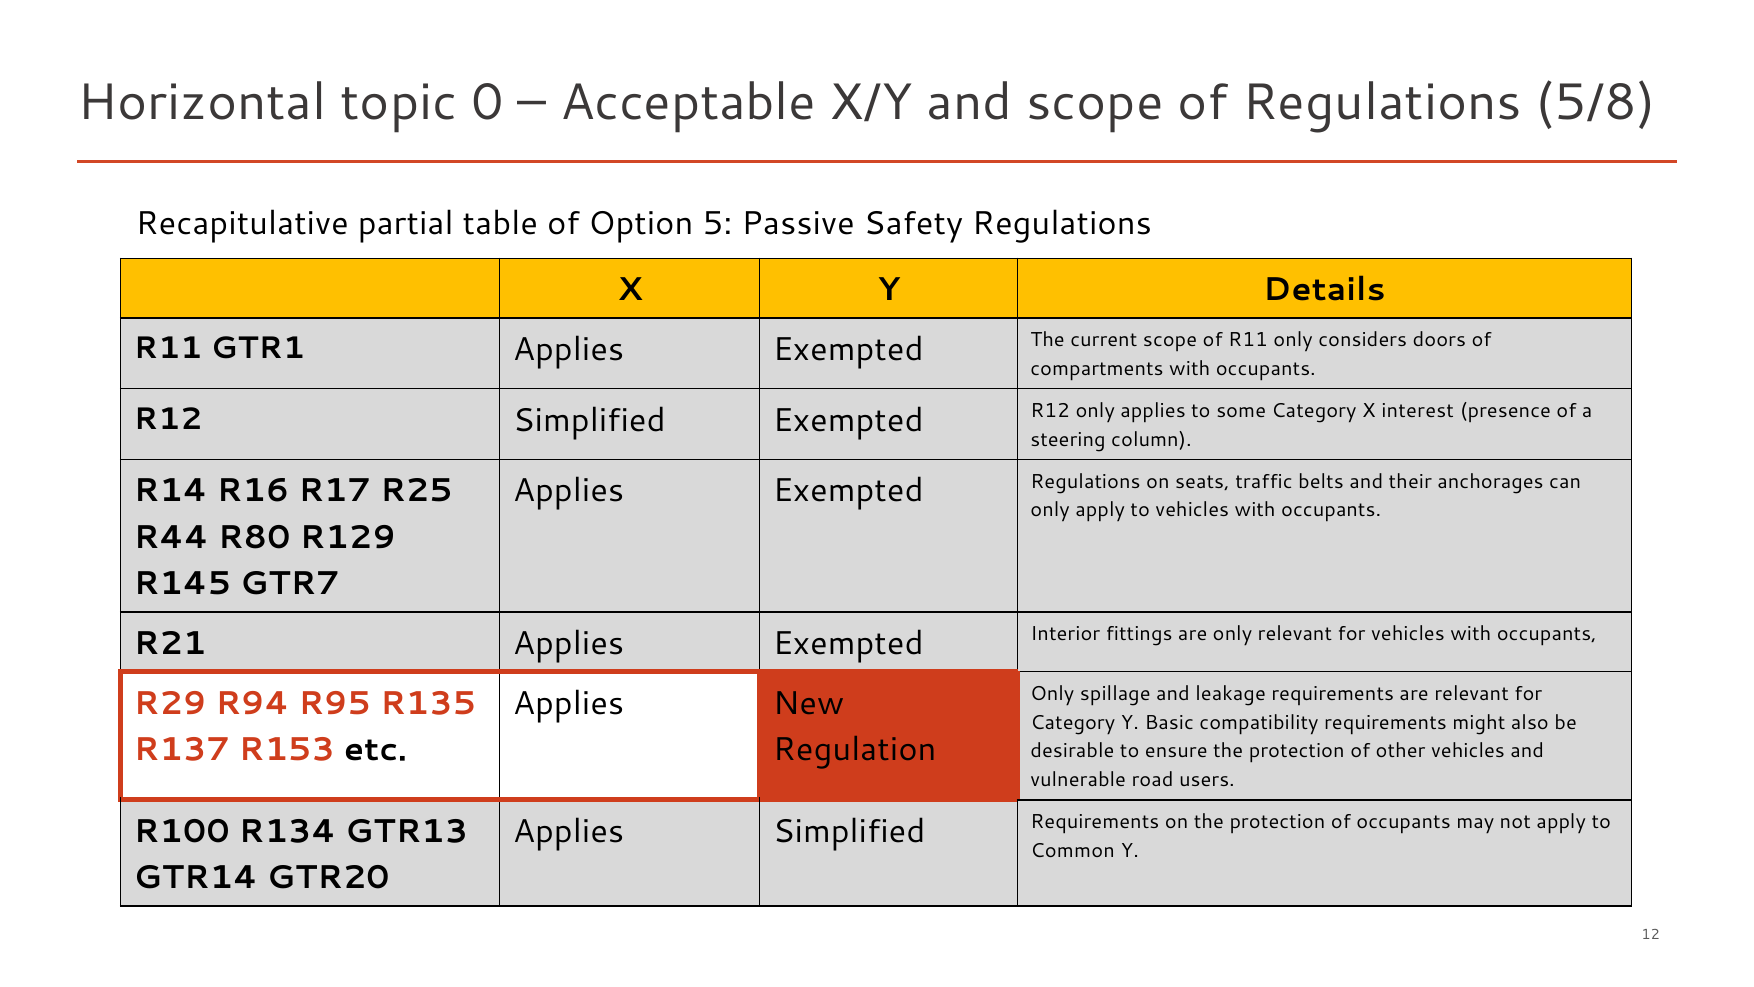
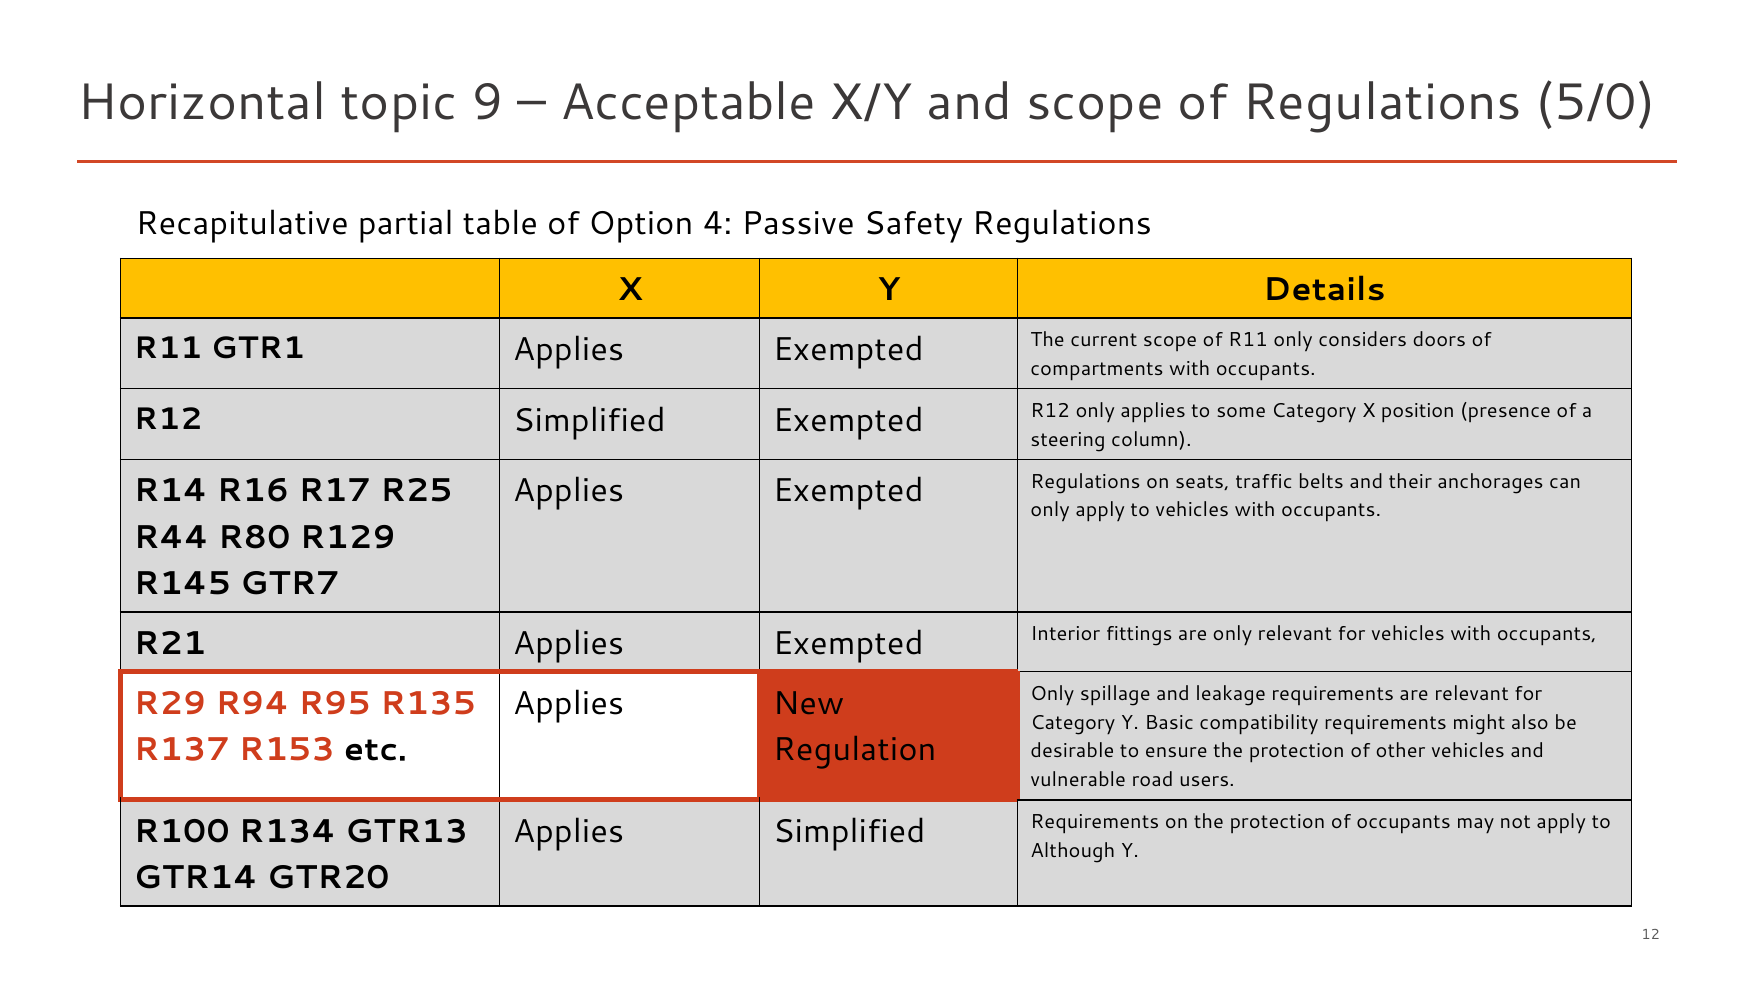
0: 0 -> 9
5/8: 5/8 -> 5/0
5: 5 -> 4
interest: interest -> position
Common: Common -> Although
